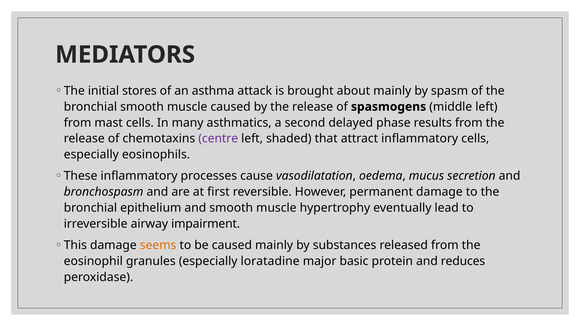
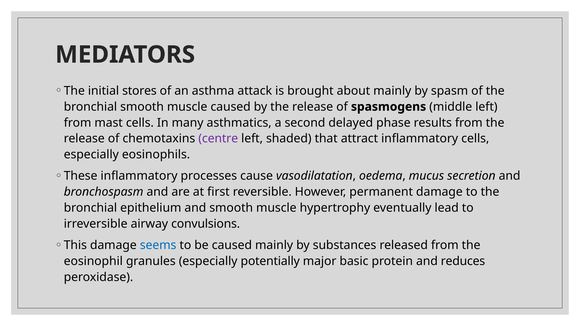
impairment: impairment -> convulsions
seems colour: orange -> blue
loratadine: loratadine -> potentially
